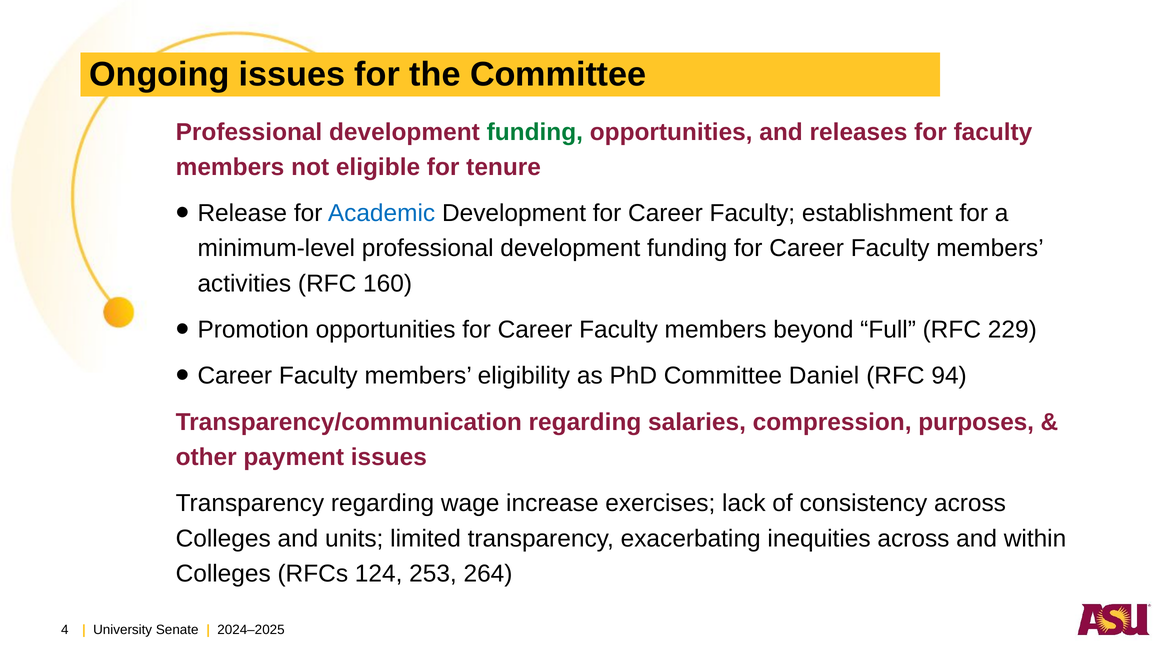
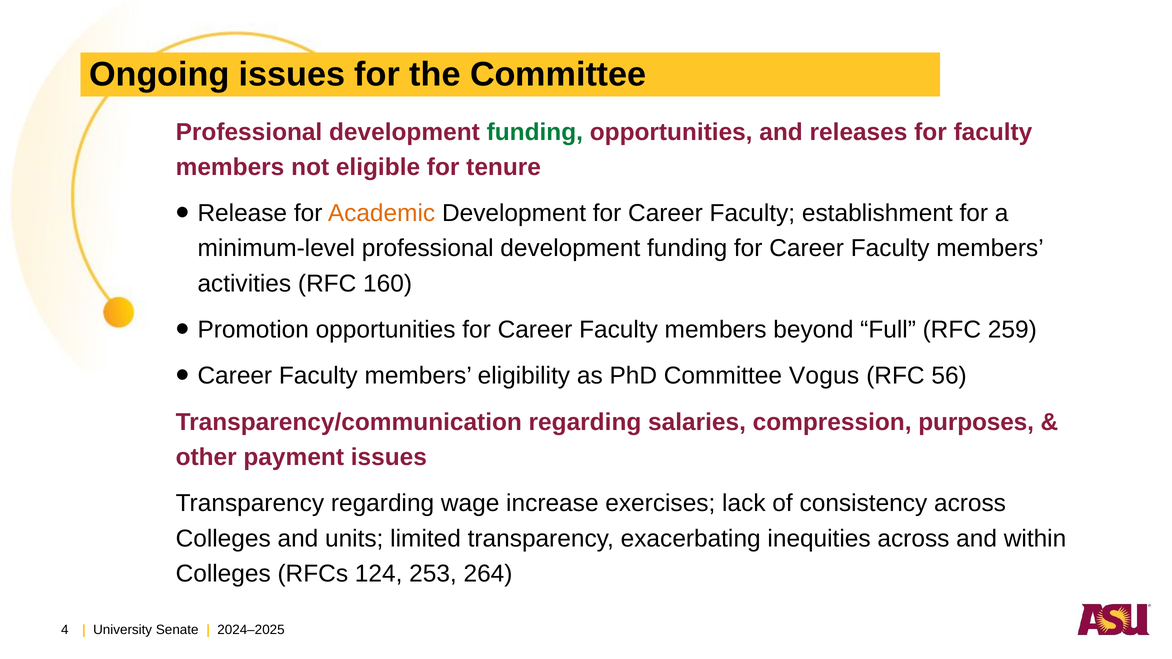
Academic colour: blue -> orange
229: 229 -> 259
Daniel: Daniel -> Vogus
94: 94 -> 56
